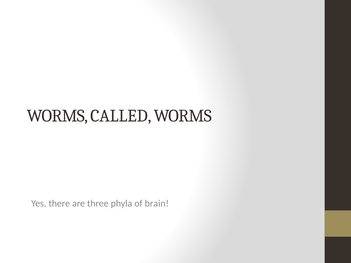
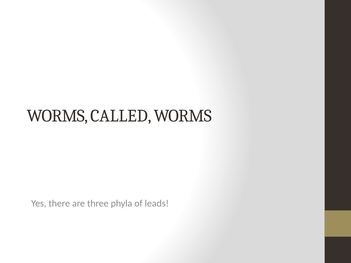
brain: brain -> leads
